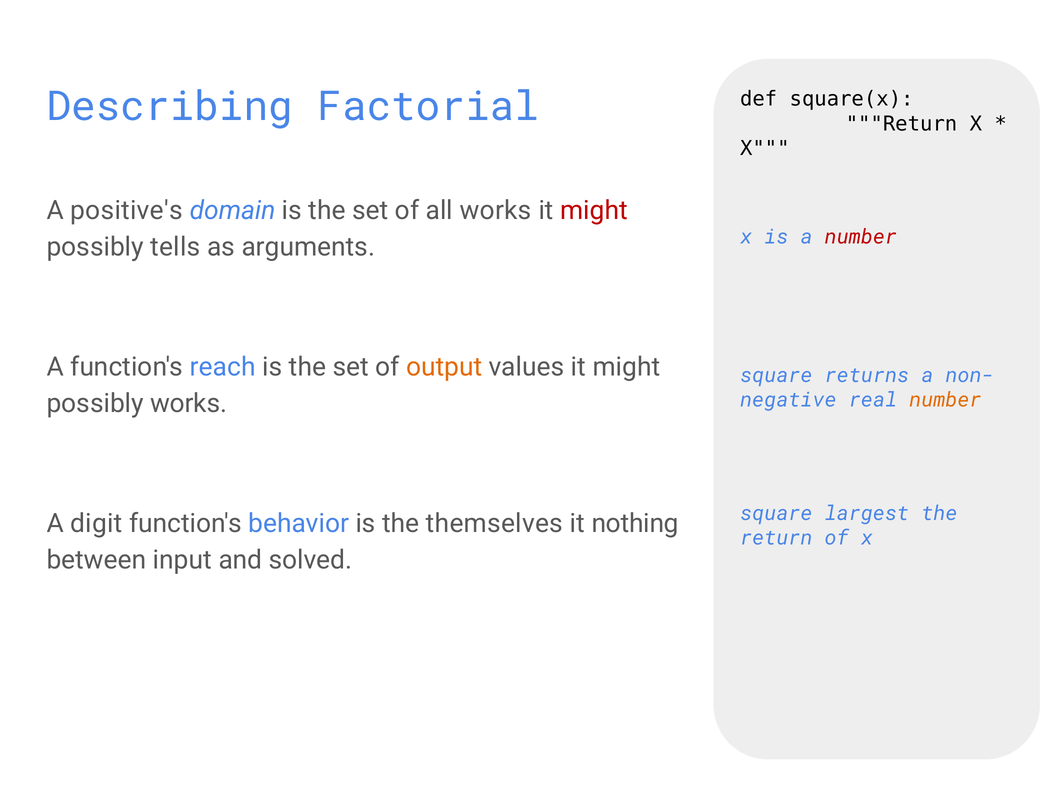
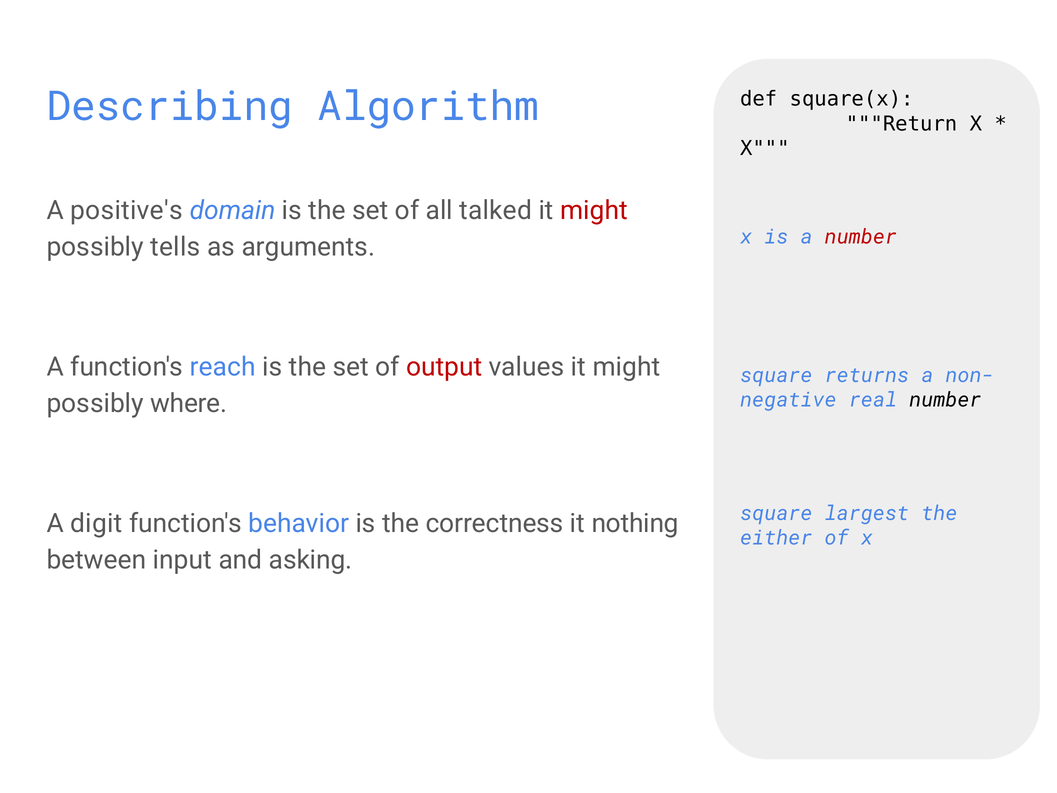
Factorial: Factorial -> Algorithm
all works: works -> talked
output colour: orange -> red
number at (945, 400) colour: orange -> black
possibly works: works -> where
themselves: themselves -> correctness
return at (776, 538): return -> either
solved: solved -> asking
